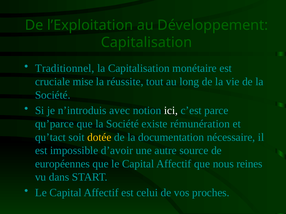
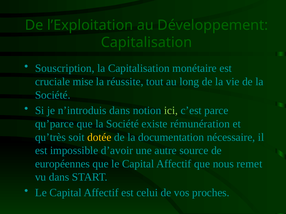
Traditionnel: Traditionnel -> Souscription
n’introduis avec: avec -> dans
ici colour: white -> light green
qu’tact: qu’tact -> qu’très
reines: reines -> remet
